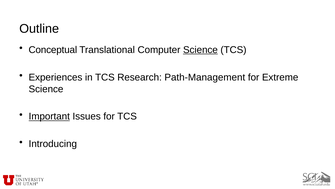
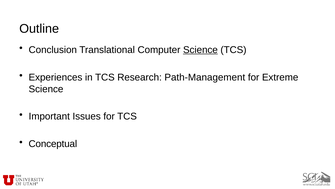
Conceptual: Conceptual -> Conclusion
Important underline: present -> none
Introducing: Introducing -> Conceptual
